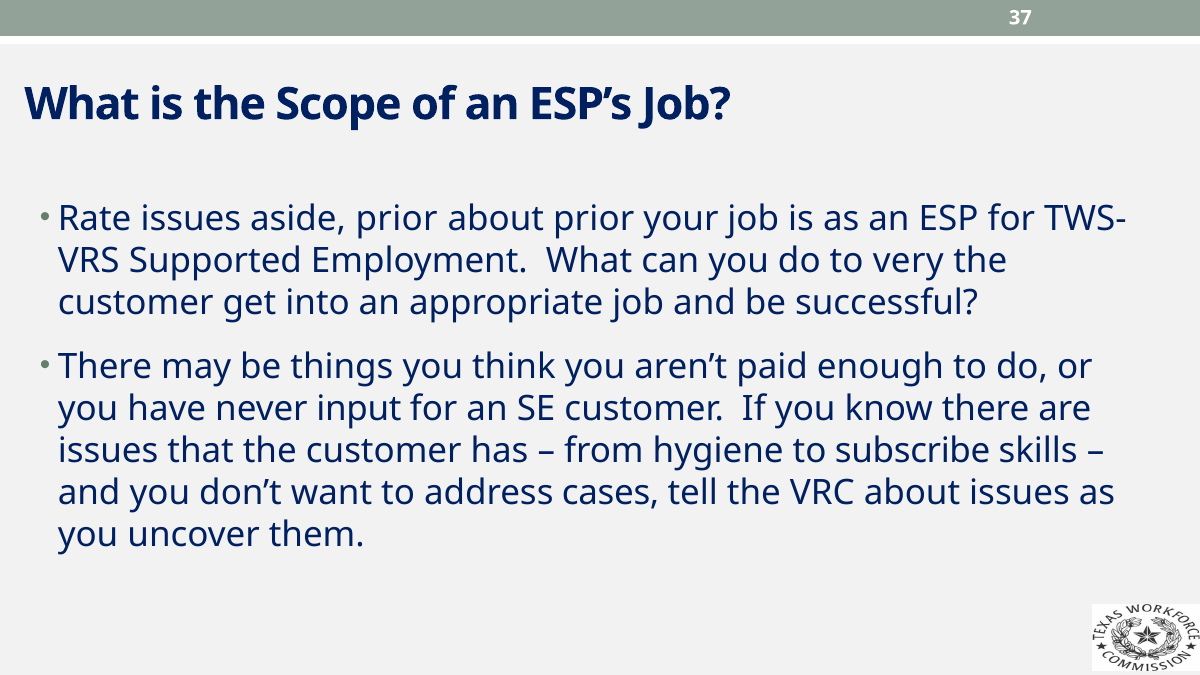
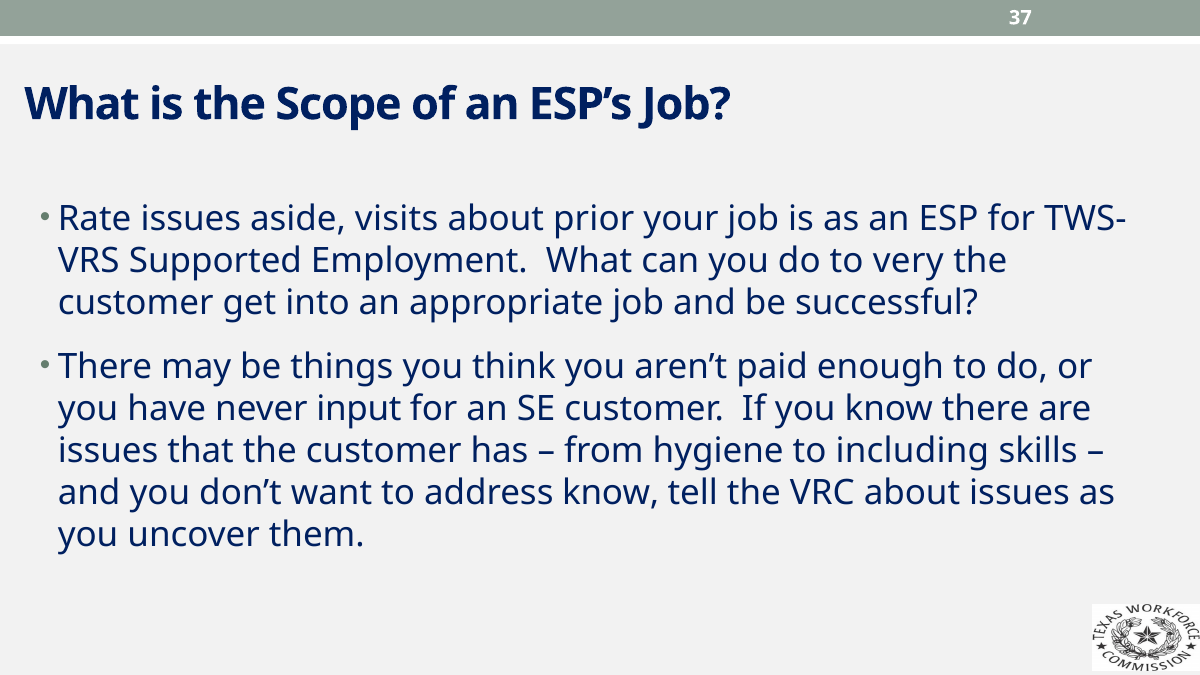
aside prior: prior -> visits
subscribe: subscribe -> including
address cases: cases -> know
